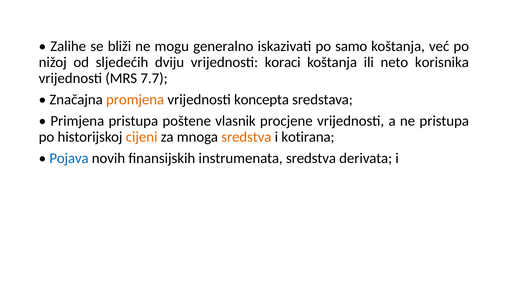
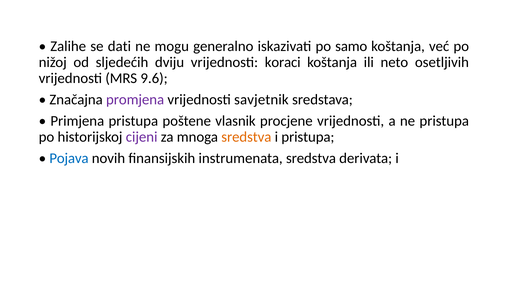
bliži: bliži -> dati
korisnika: korisnika -> osetljivih
7.7: 7.7 -> 9.6
promjena colour: orange -> purple
koncepta: koncepta -> savjetnik
cijeni colour: orange -> purple
i kotirana: kotirana -> pristupa
